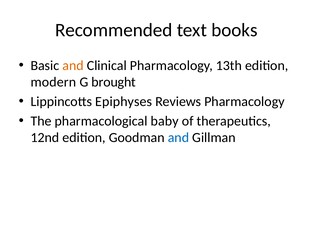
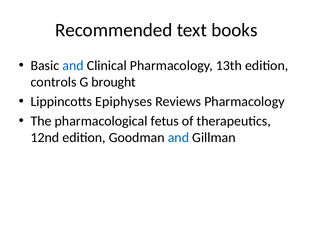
and at (73, 66) colour: orange -> blue
modern: modern -> controls
baby: baby -> fetus
